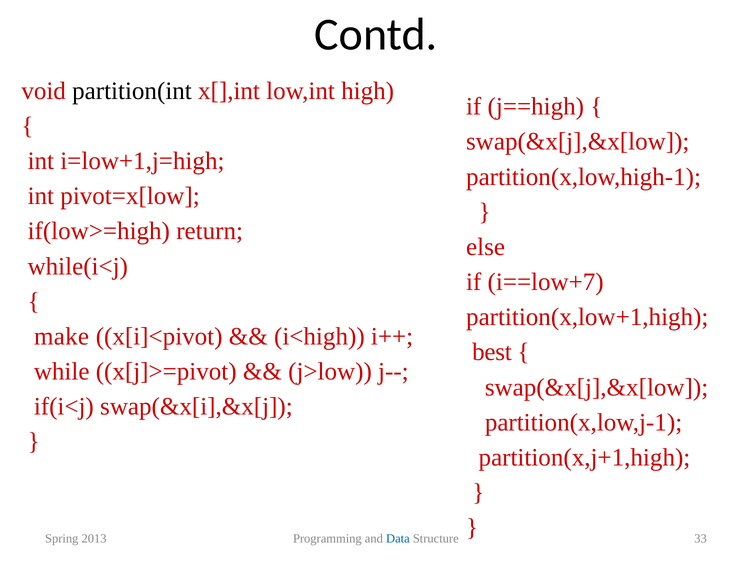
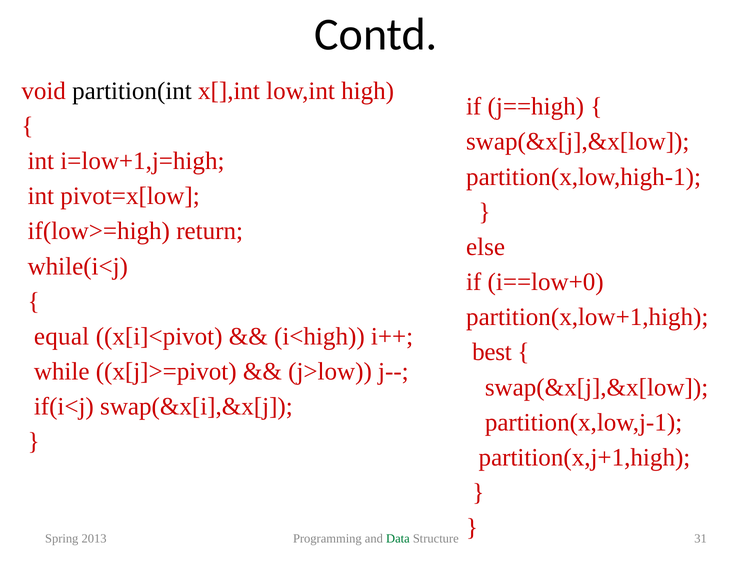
i==low+7: i==low+7 -> i==low+0
make: make -> equal
Data colour: blue -> green
33: 33 -> 31
